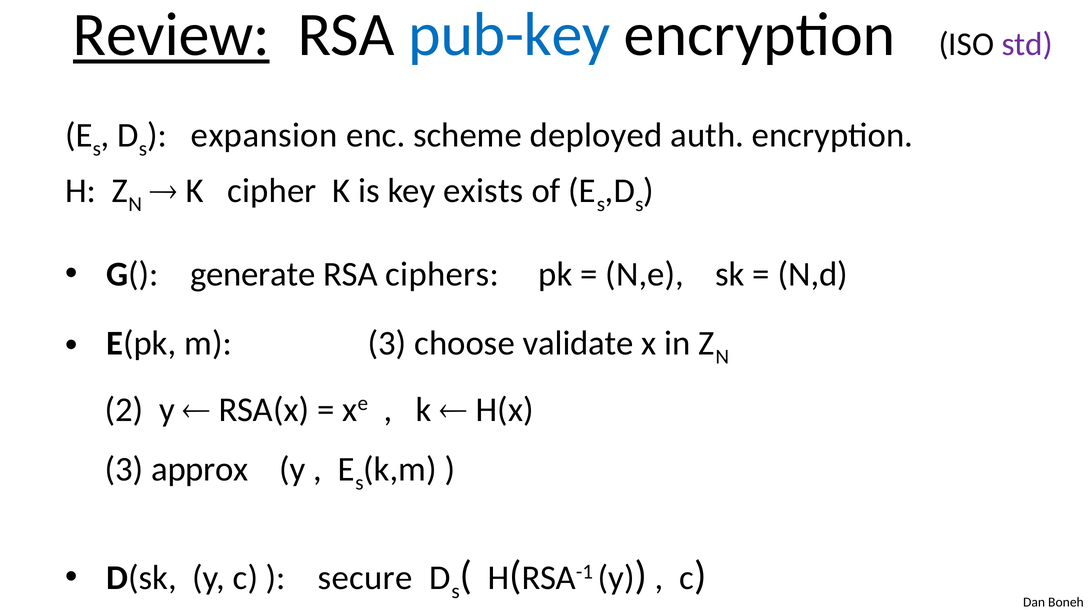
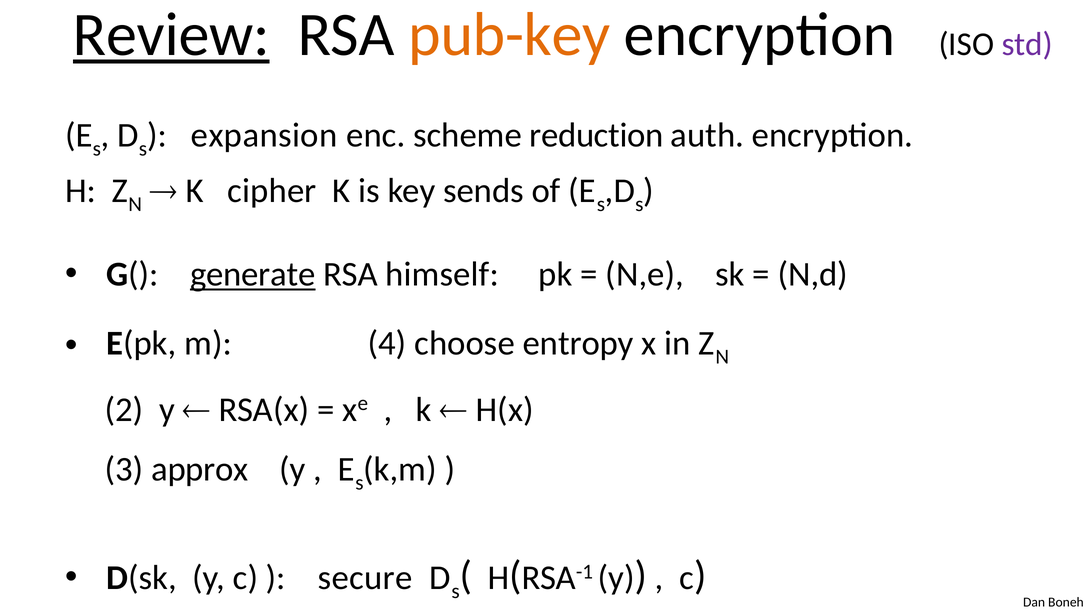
pub-key colour: blue -> orange
deployed: deployed -> reduction
exists: exists -> sends
generate underline: none -> present
ciphers: ciphers -> himself
m 3: 3 -> 4
validate: validate -> entropy
